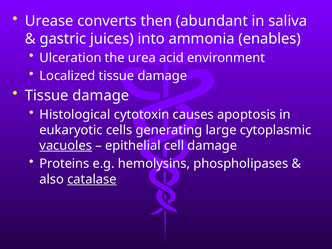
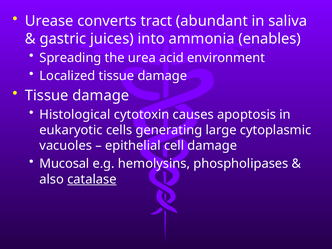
then: then -> tract
Ulceration: Ulceration -> Spreading
vacuoles underline: present -> none
Proteins: Proteins -> Mucosal
